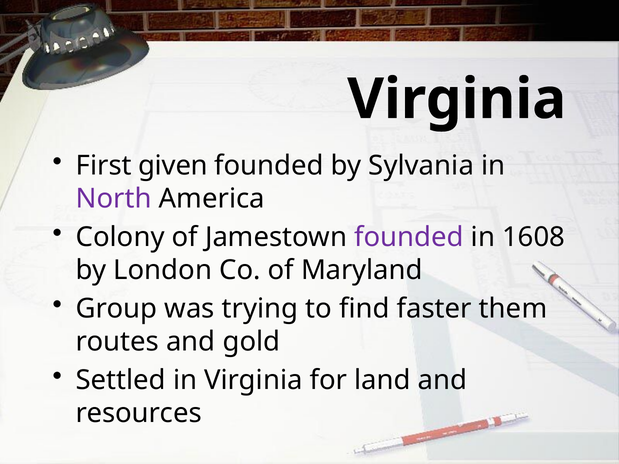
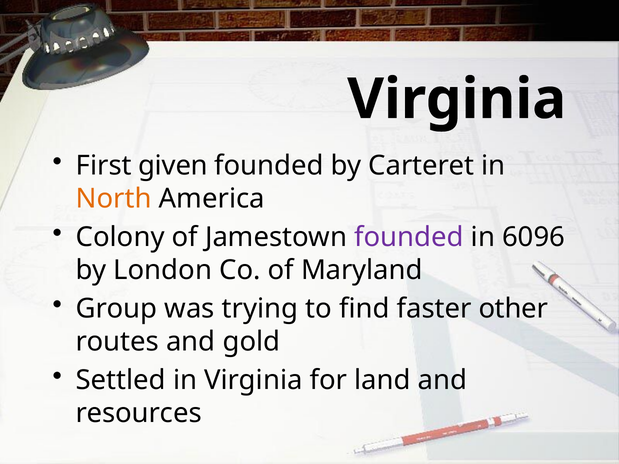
Sylvania: Sylvania -> Carteret
North colour: purple -> orange
1608: 1608 -> 6096
them: them -> other
